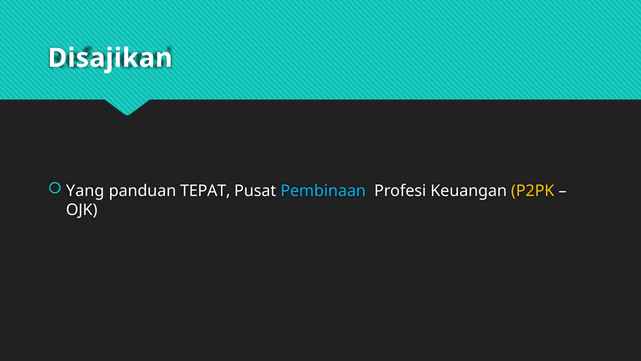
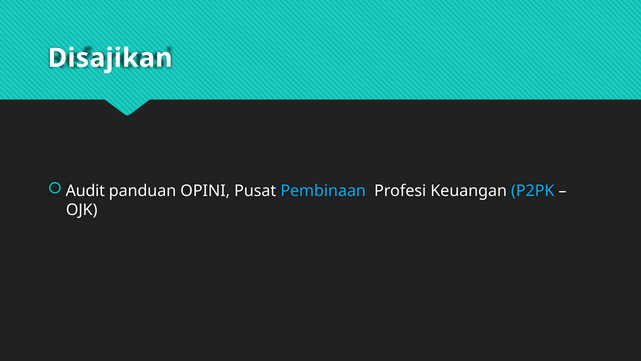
Yang: Yang -> Audit
TEPAT: TEPAT -> OPINI
P2PK colour: yellow -> light blue
